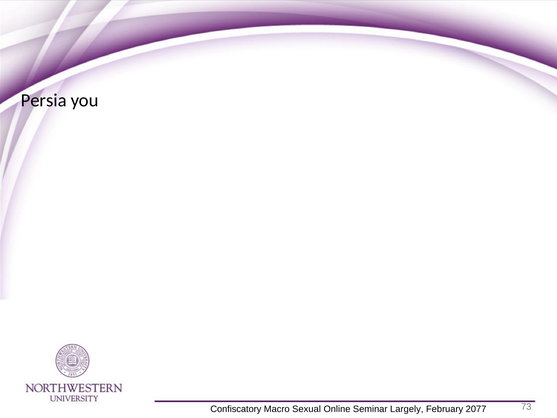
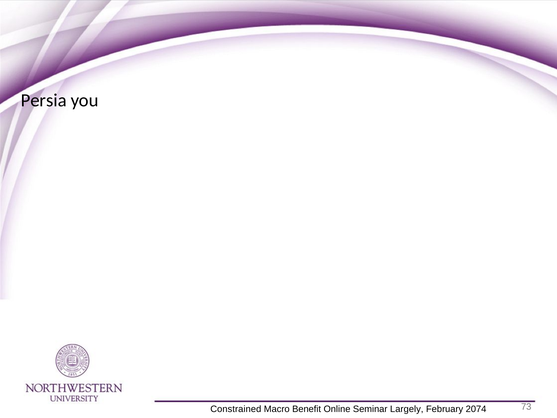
Confiscatory: Confiscatory -> Constrained
Sexual: Sexual -> Benefit
2077: 2077 -> 2074
